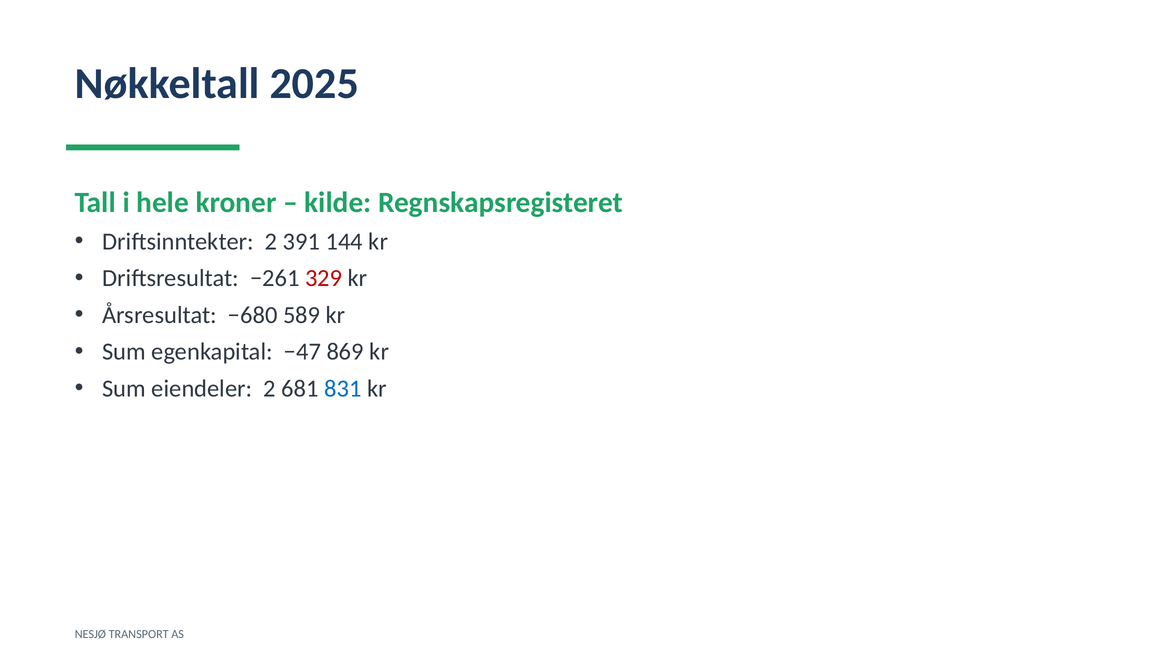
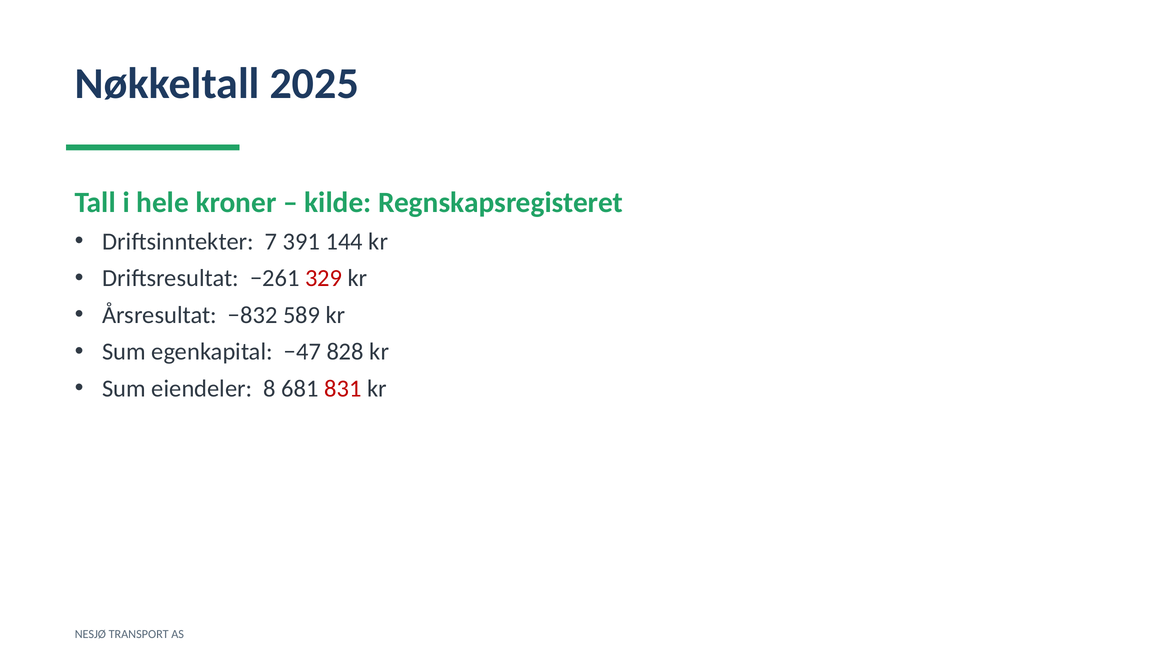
Driftsinntekter 2: 2 -> 7
−680: −680 -> −832
869: 869 -> 828
eiendeler 2: 2 -> 8
831 colour: blue -> red
